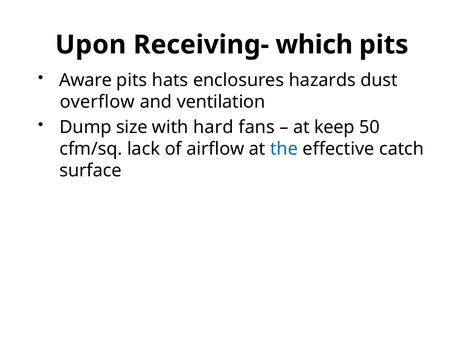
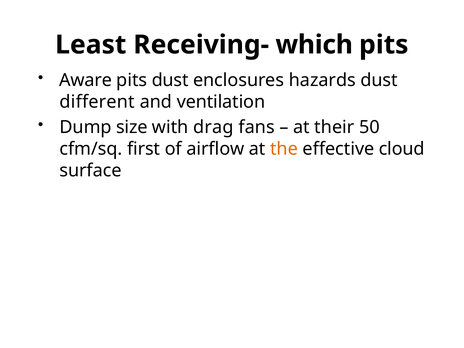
Upon: Upon -> Least
pits hats: hats -> dust
overflow: overflow -> different
hard: hard -> drag
keep: keep -> their
lack: lack -> first
the colour: blue -> orange
catch: catch -> cloud
